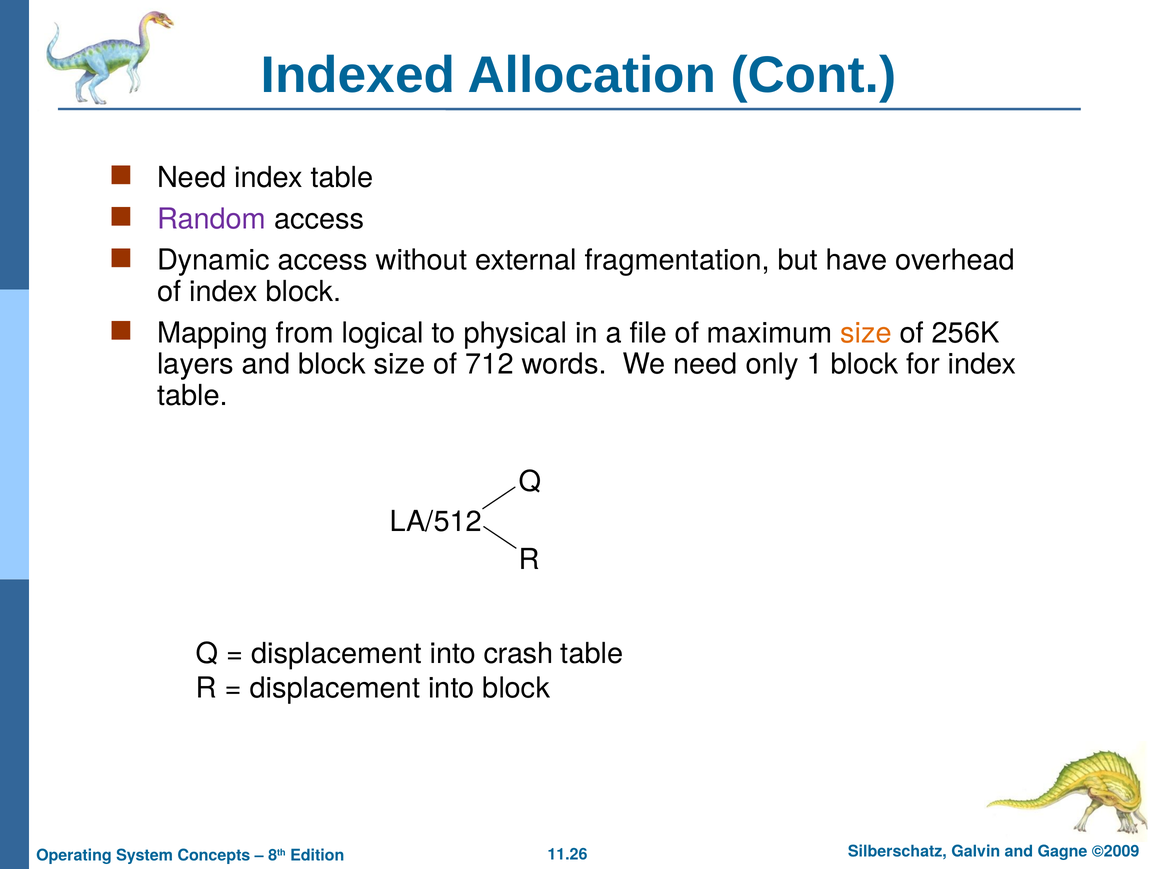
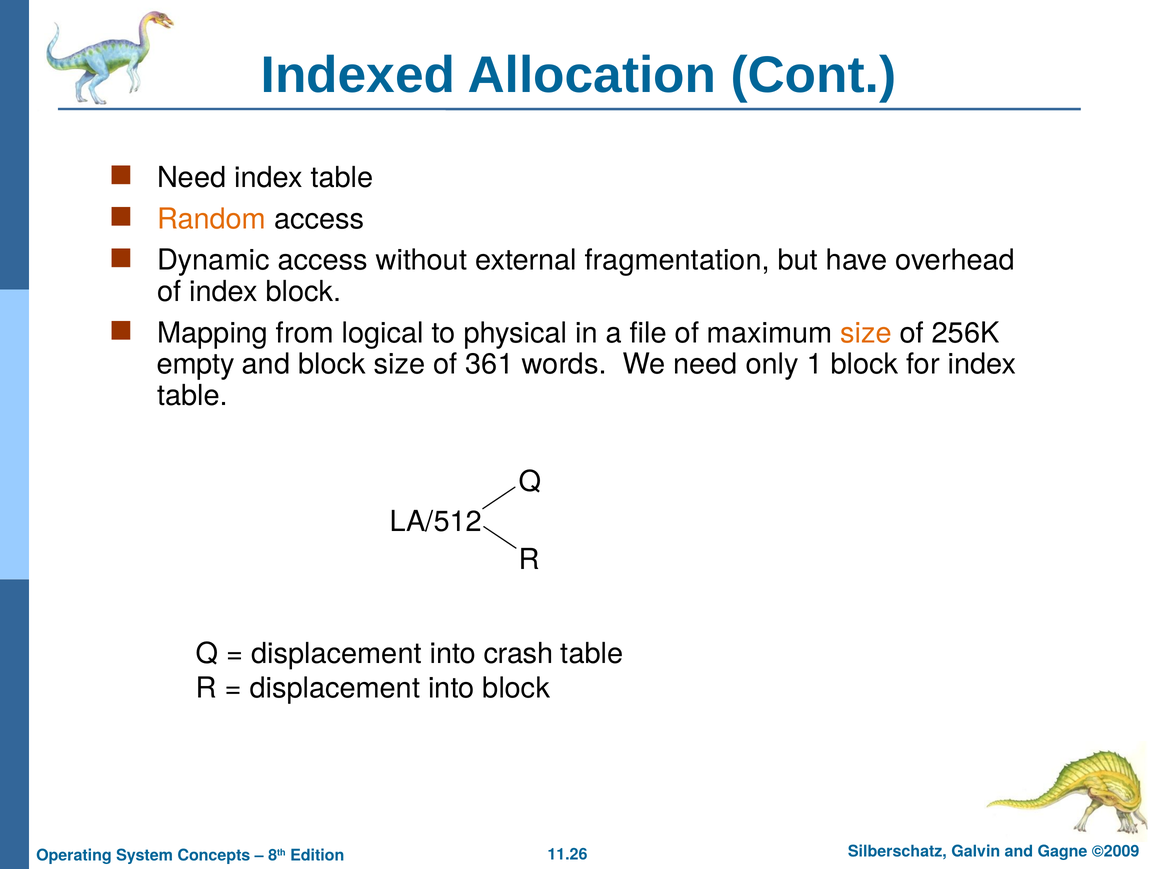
Random colour: purple -> orange
layers: layers -> empty
712: 712 -> 361
